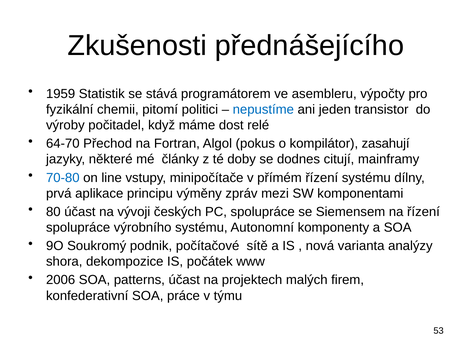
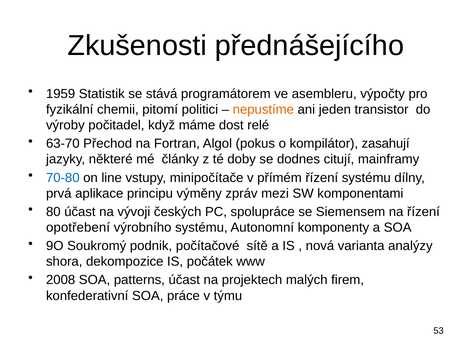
nepustíme colour: blue -> orange
64-70: 64-70 -> 63-70
spolupráce at (78, 228): spolupráce -> opotřebení
2006: 2006 -> 2008
